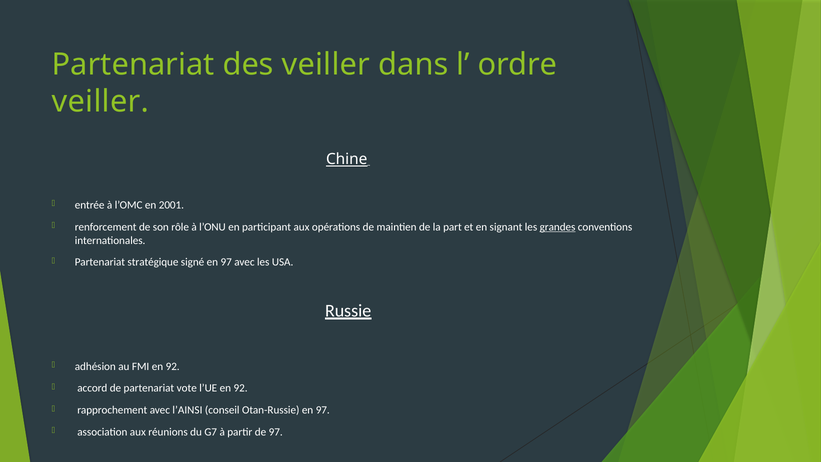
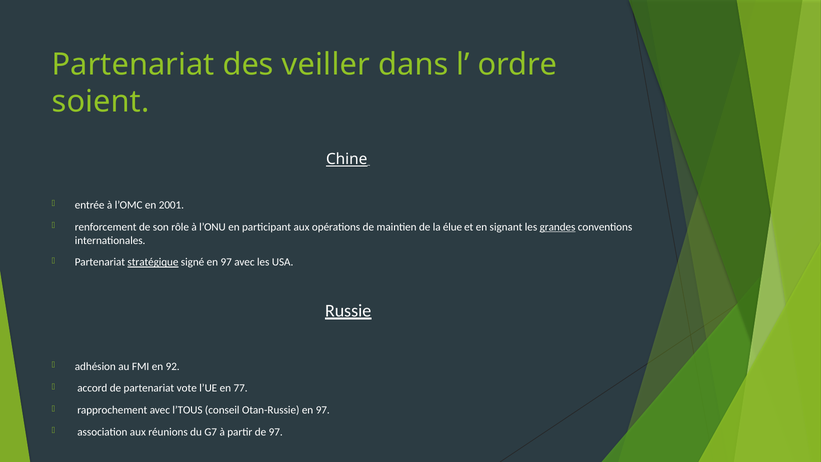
veiller at (100, 102): veiller -> soient
part: part -> élue
stratégique underline: none -> present
l’UE en 92: 92 -> 77
l’AINSI: l’AINSI -> l’TOUS
